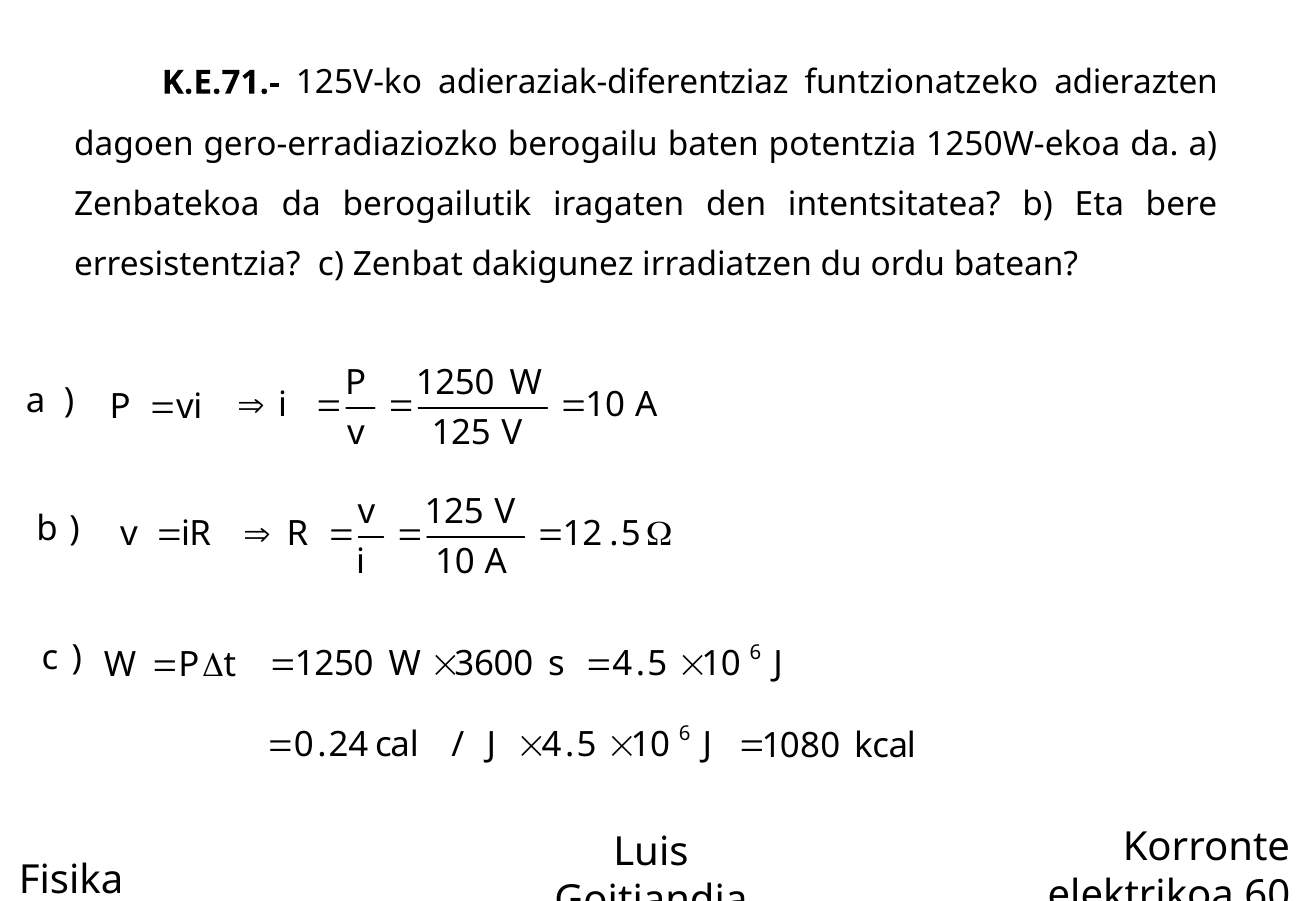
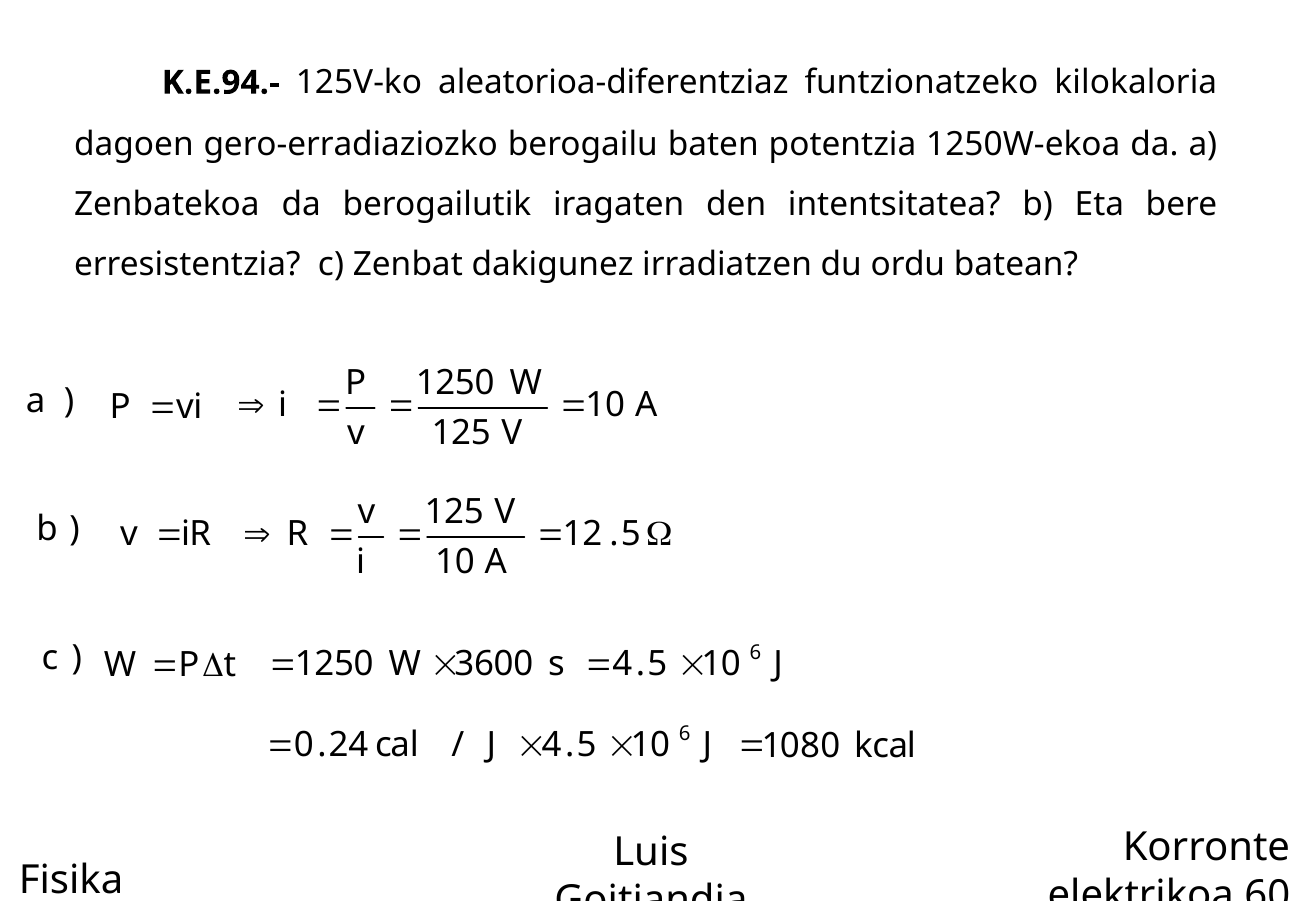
K.E.71.-: K.E.71.- -> K.E.94.-
adieraziak-diferentziaz: adieraziak-diferentziaz -> aleatorioa-diferentziaz
adierazten: adierazten -> kilokaloria
